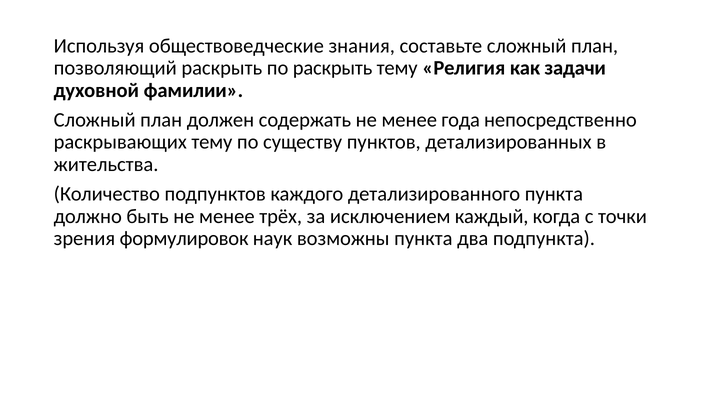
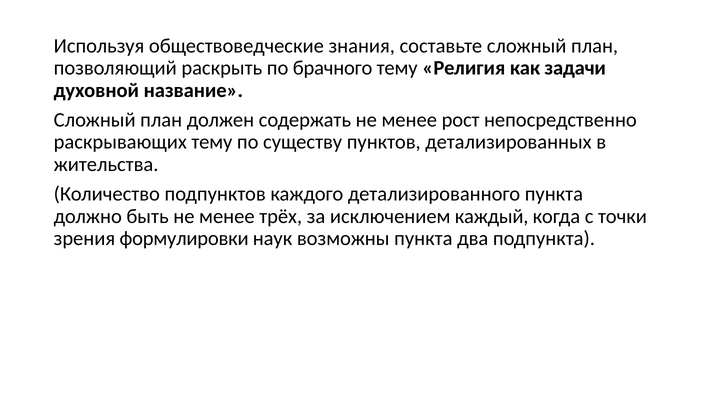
по раскрыть: раскрыть -> брачного
фамилии: фамилии -> название
года: года -> рост
формулировок: формулировок -> формулировки
